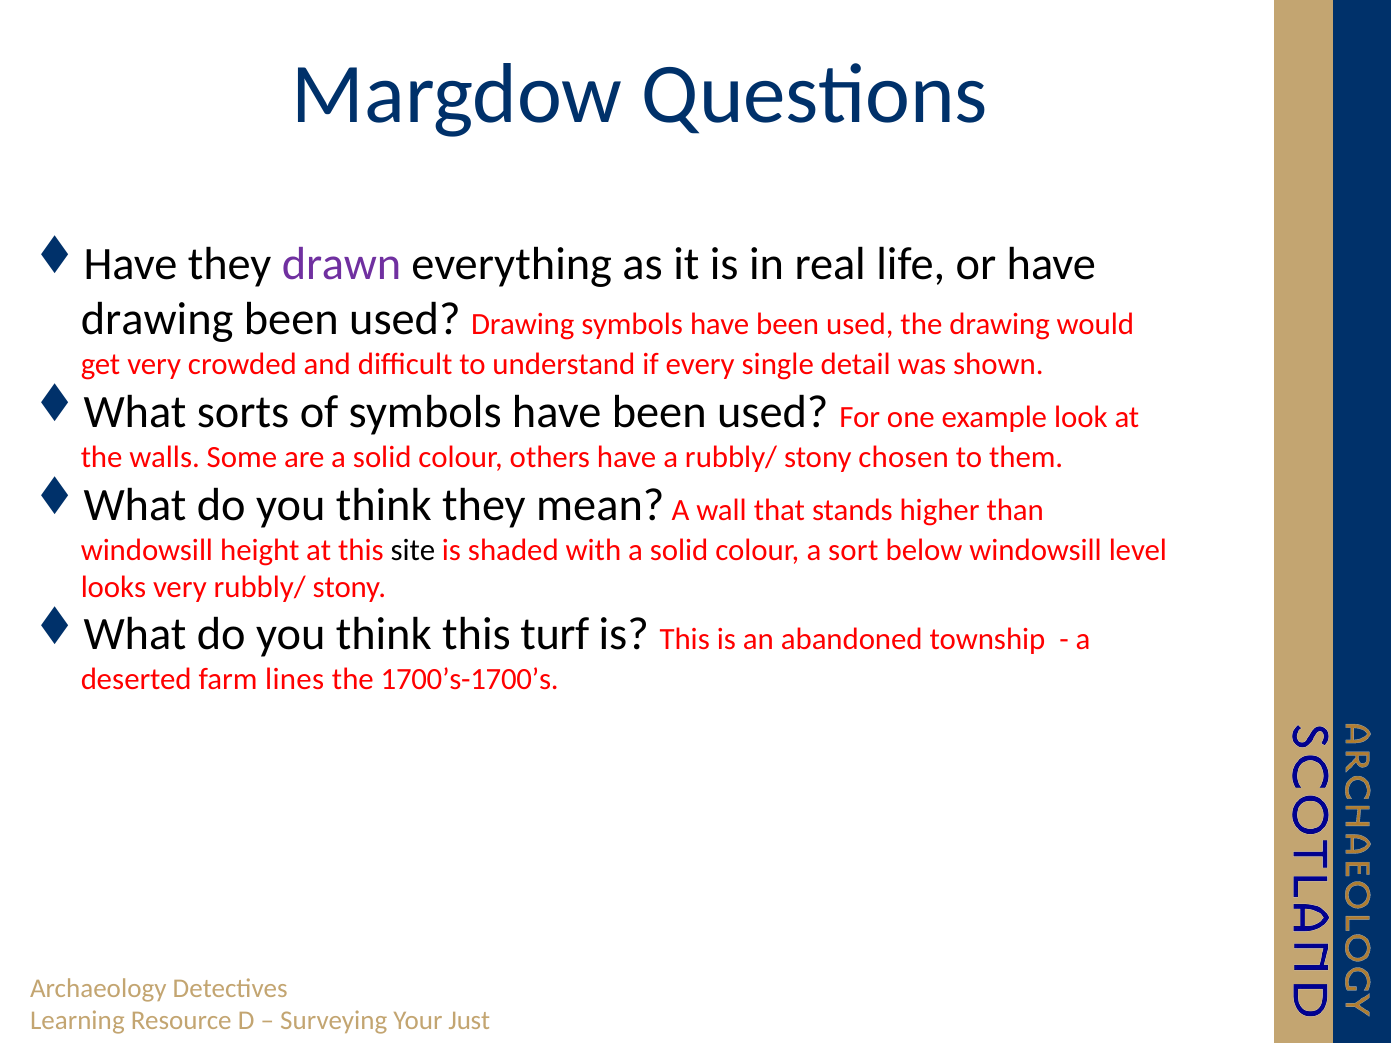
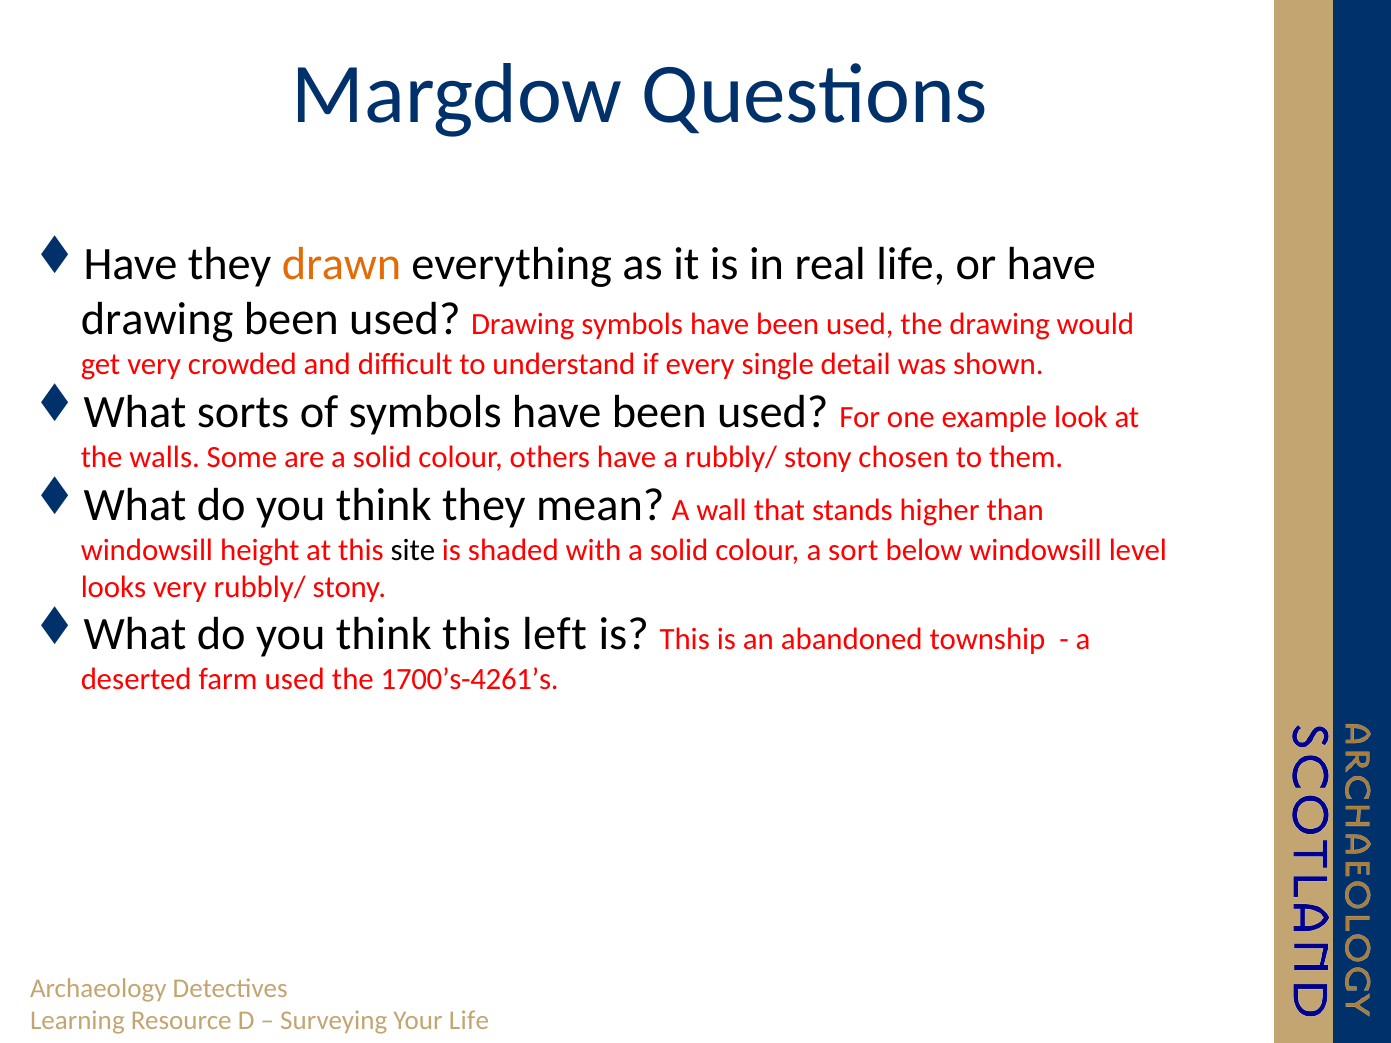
drawn colour: purple -> orange
turf: turf -> left
farm lines: lines -> used
1700’s-1700’s: 1700’s-1700’s -> 1700’s-4261’s
Just at (469, 1021): Just -> Life
